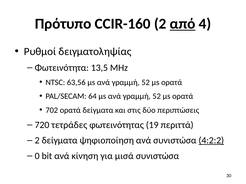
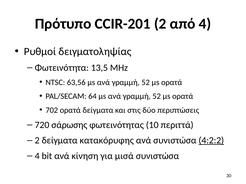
CCIR-160: CCIR-160 -> CCIR-201
από underline: present -> none
τετράδες: τετράδες -> σάρωσης
19: 19 -> 10
ψηφιοποίηση: ψηφιοποίηση -> κατακόρυφης
0 at (37, 156): 0 -> 4
